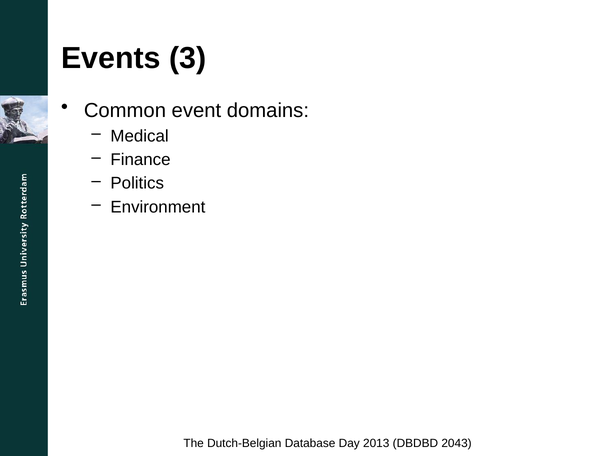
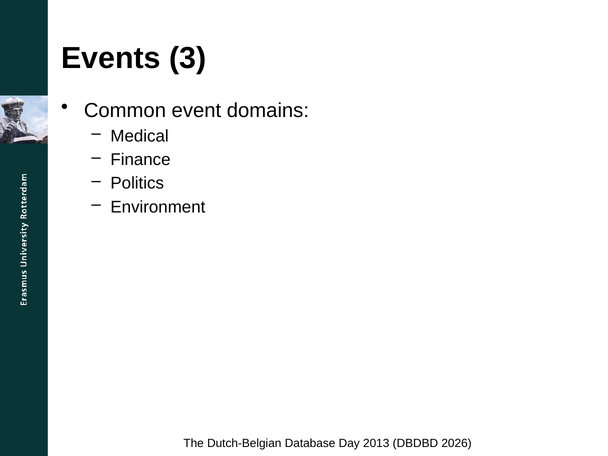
2043: 2043 -> 2026
